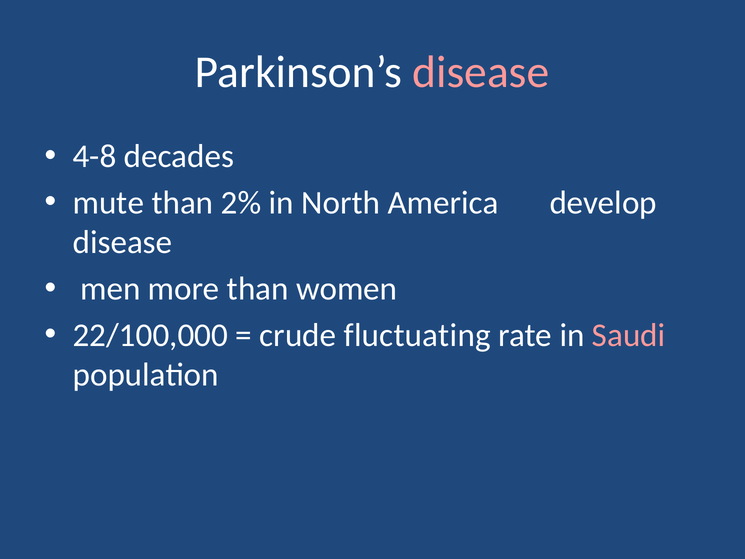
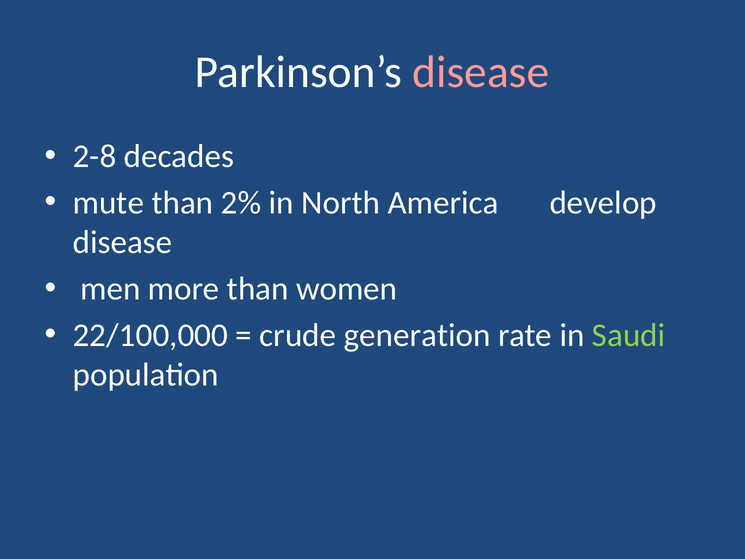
4-8: 4-8 -> 2-8
fluctuating: fluctuating -> generation
Saudi colour: pink -> light green
